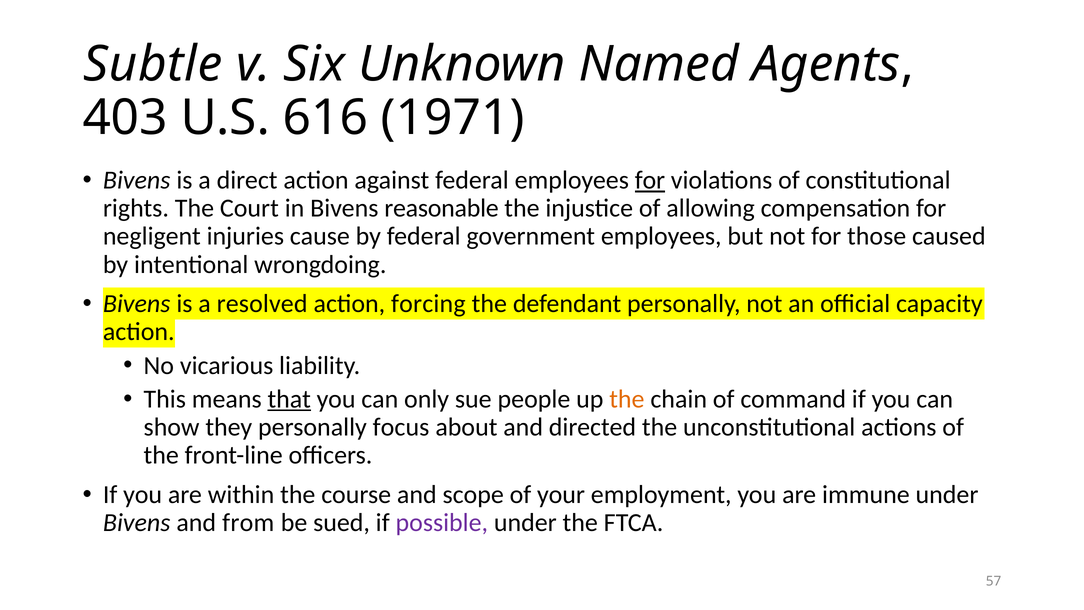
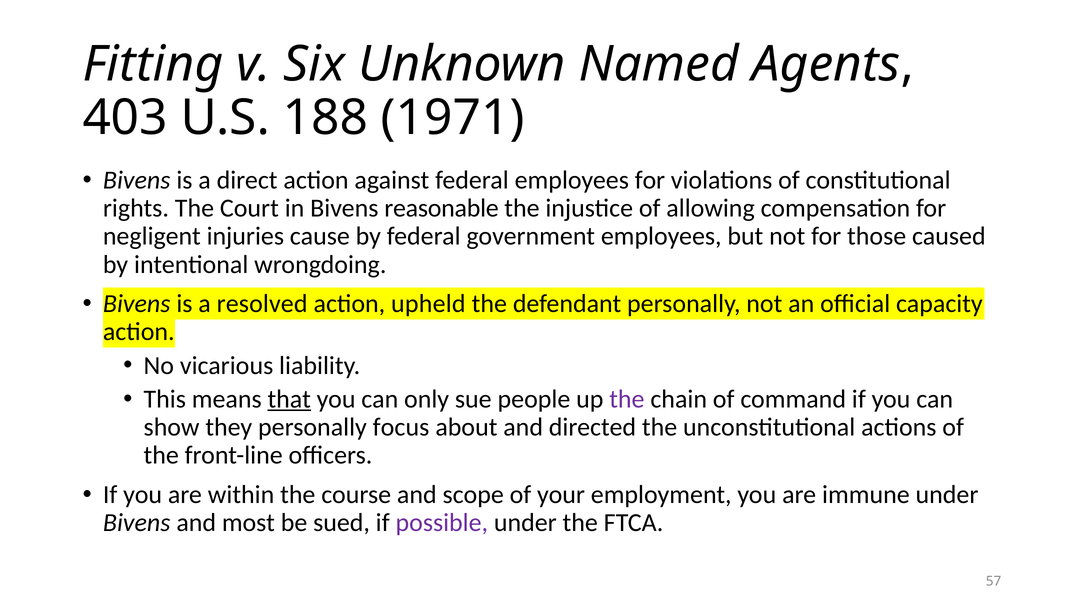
Subtle: Subtle -> Fitting
616: 616 -> 188
for at (650, 180) underline: present -> none
forcing: forcing -> upheld
the at (627, 399) colour: orange -> purple
from: from -> most
